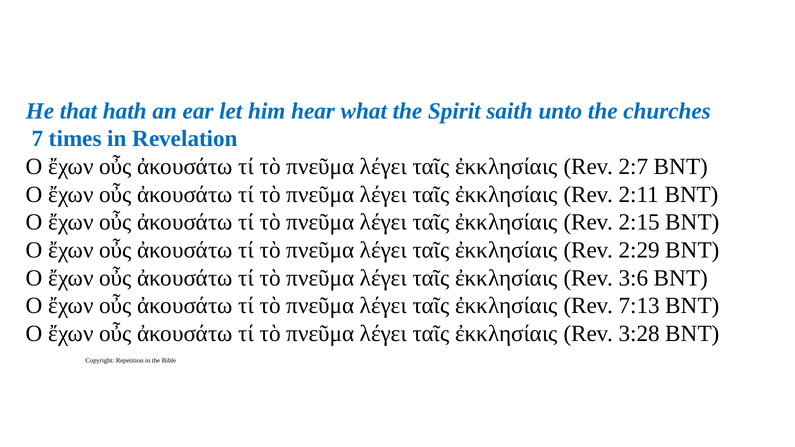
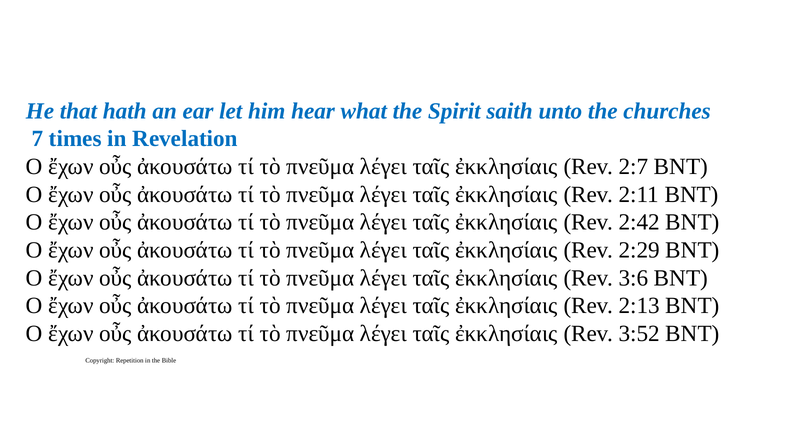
2:15: 2:15 -> 2:42
7:13: 7:13 -> 2:13
3:28: 3:28 -> 3:52
